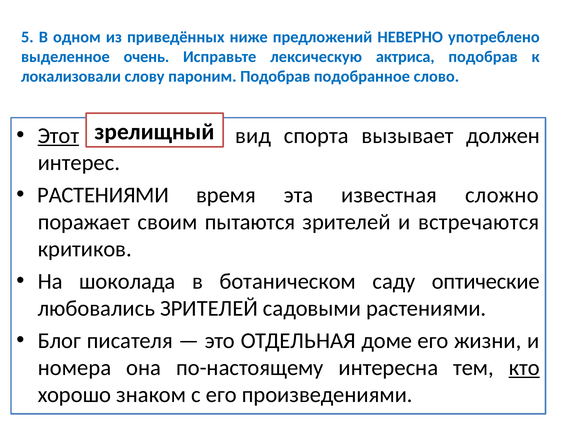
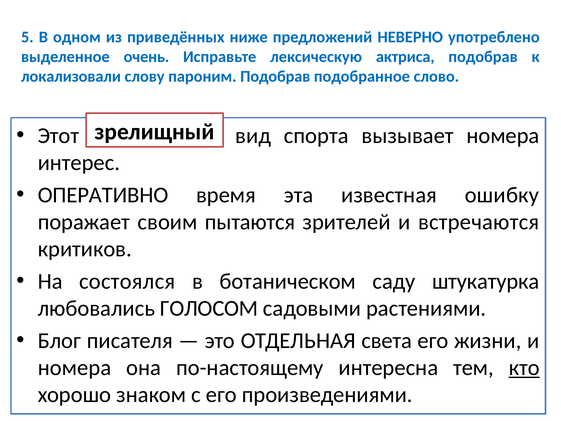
Этот underline: present -> none
вызывает должен: должен -> номера
РАСТЕНИЯМИ at (103, 195): РАСТЕНИЯМИ -> ОПЕРАТИВНО
сложно: сложно -> ошибку
шоколада: шоколада -> состоялся
оптические: оптические -> штукатурка
любовались ЗРИТЕЛЕЙ: ЗРИТЕЛЕЙ -> ГОЛОСОМ
доме: доме -> света
